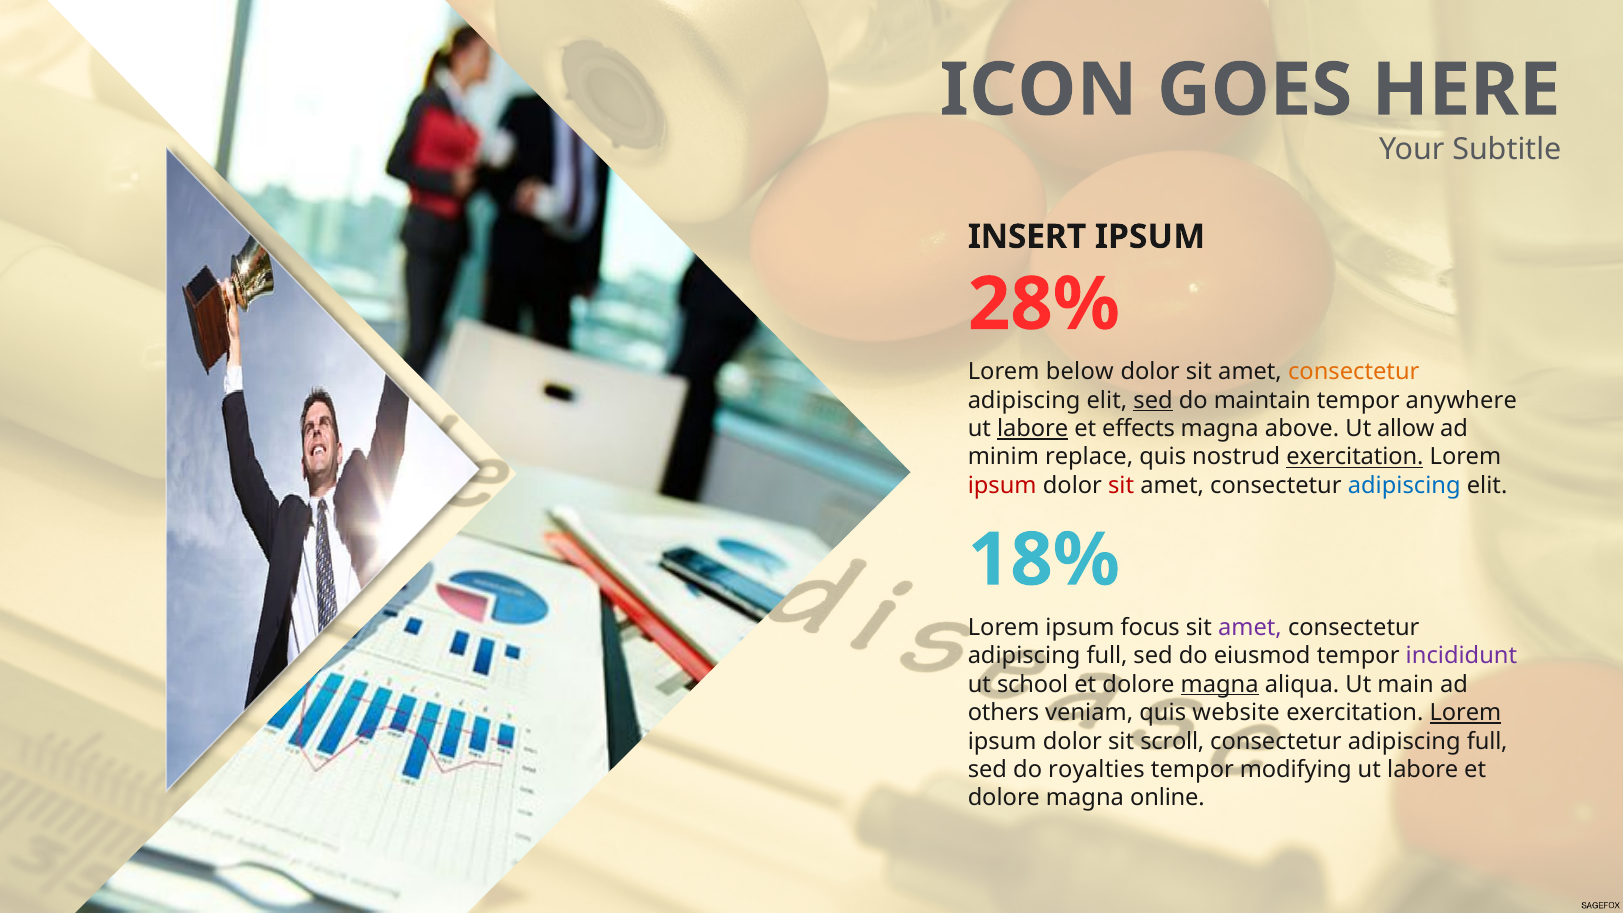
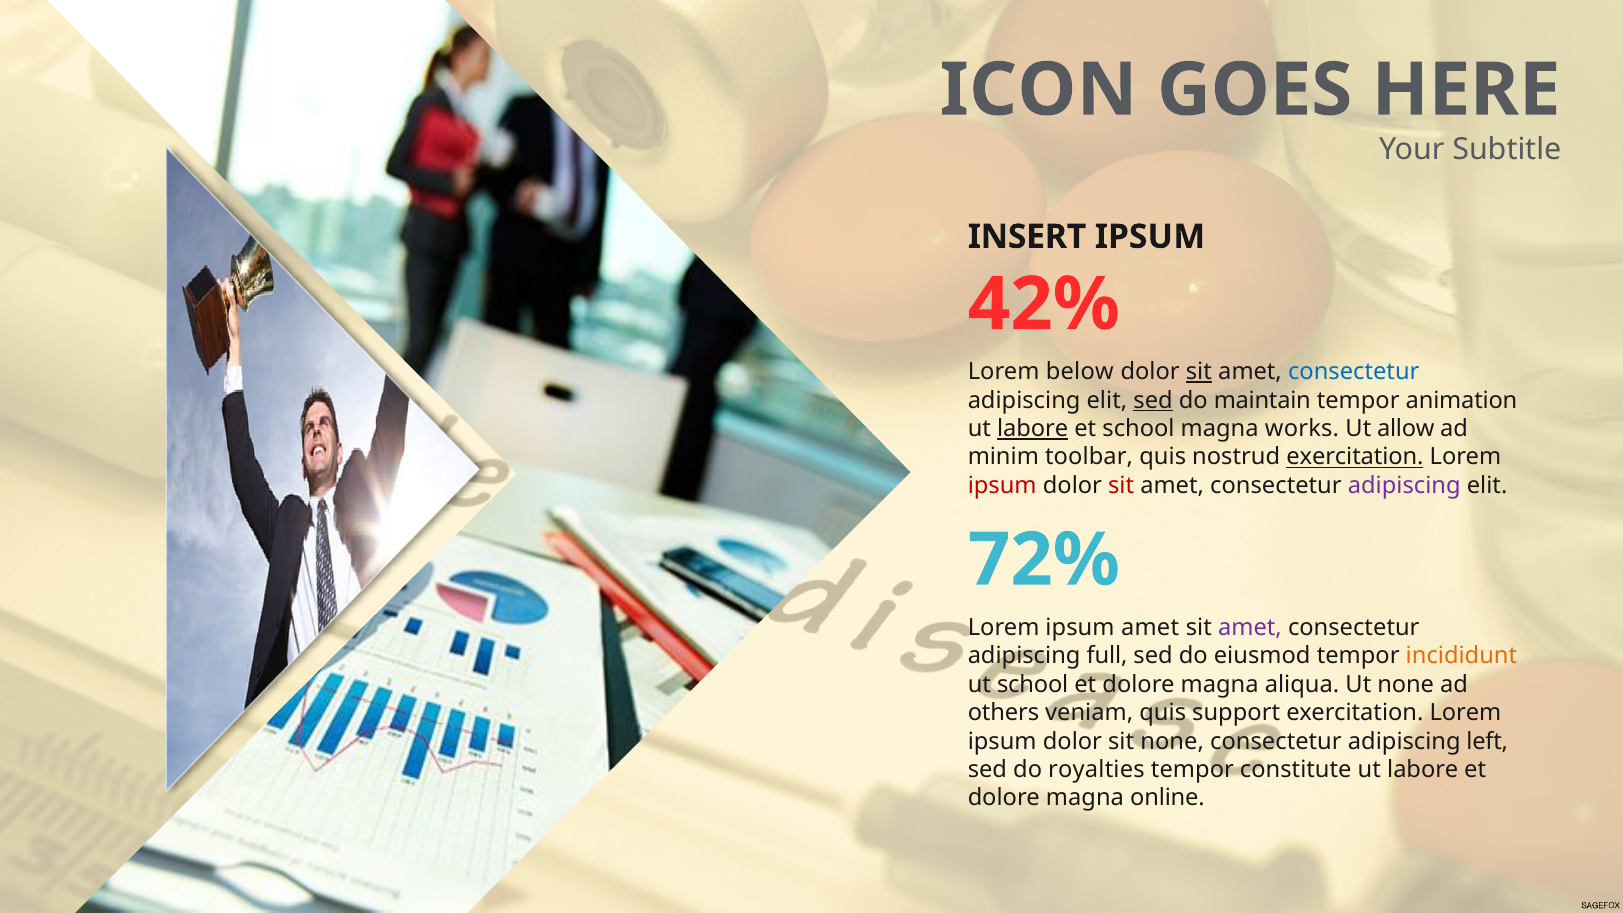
28%: 28% -> 42%
sit at (1199, 372) underline: none -> present
consectetur at (1354, 372) colour: orange -> blue
anywhere: anywhere -> animation
et effects: effects -> school
above: above -> works
replace: replace -> toolbar
adipiscing at (1404, 486) colour: blue -> purple
18%: 18% -> 72%
ipsum focus: focus -> amet
incididunt colour: purple -> orange
magna at (1220, 684) underline: present -> none
Ut main: main -> none
website: website -> support
Lorem at (1465, 713) underline: present -> none
sit scroll: scroll -> none
full at (1487, 741): full -> left
modifying: modifying -> constitute
